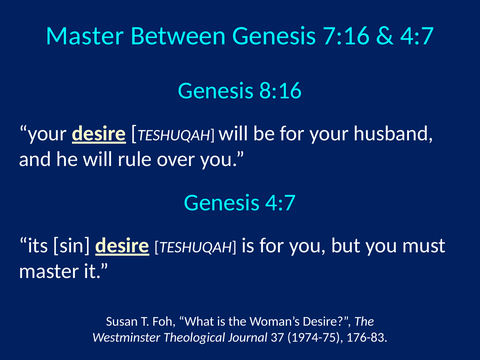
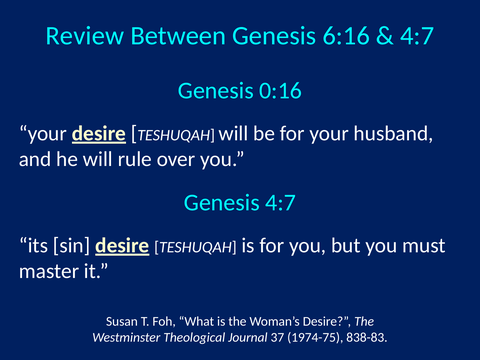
Master at (85, 36): Master -> Review
7:16: 7:16 -> 6:16
8:16: 8:16 -> 0:16
176-83: 176-83 -> 838-83
